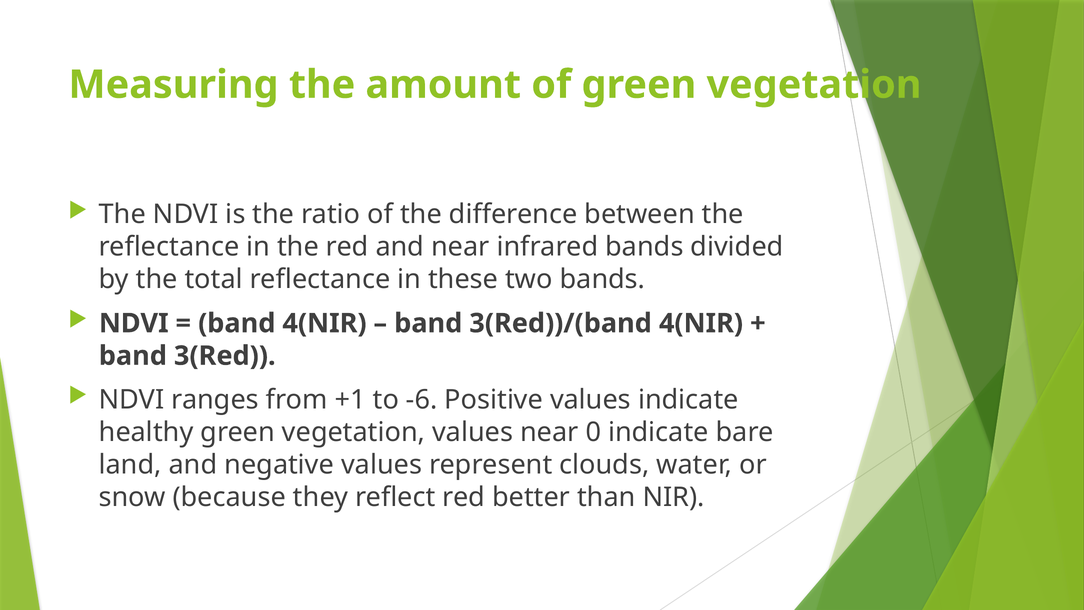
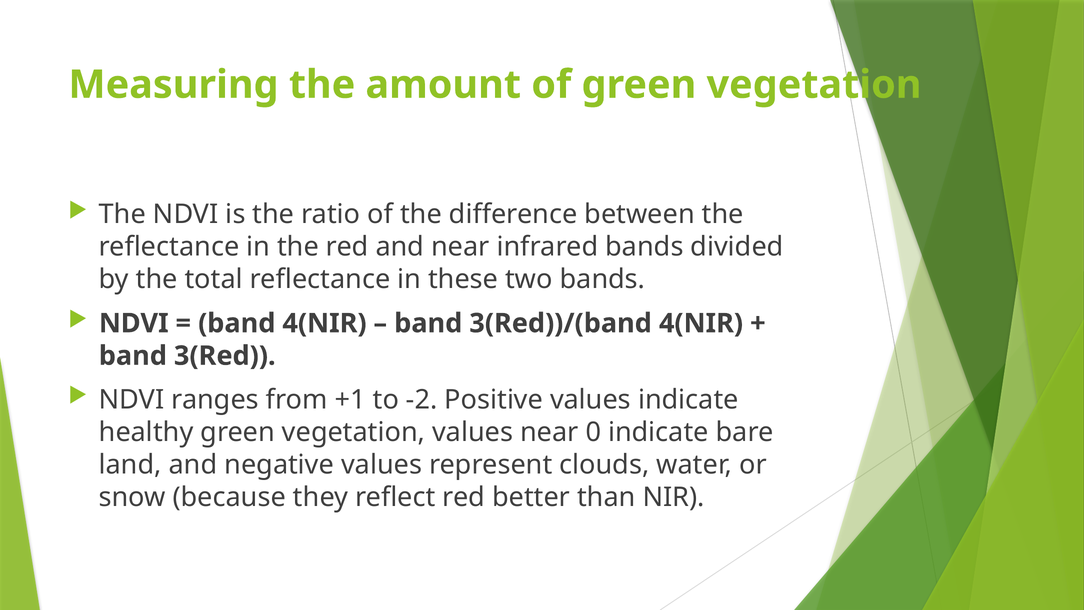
-6: -6 -> -2
